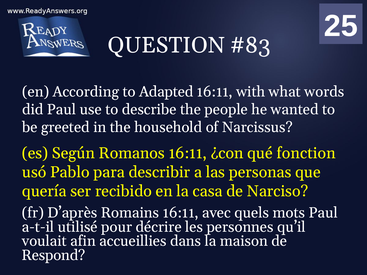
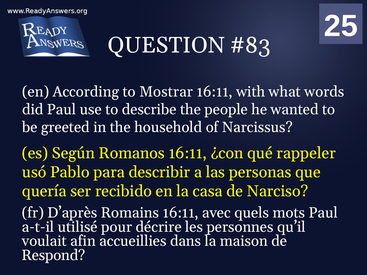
Adapted: Adapted -> Mostrar
fonction: fonction -> rappeler
